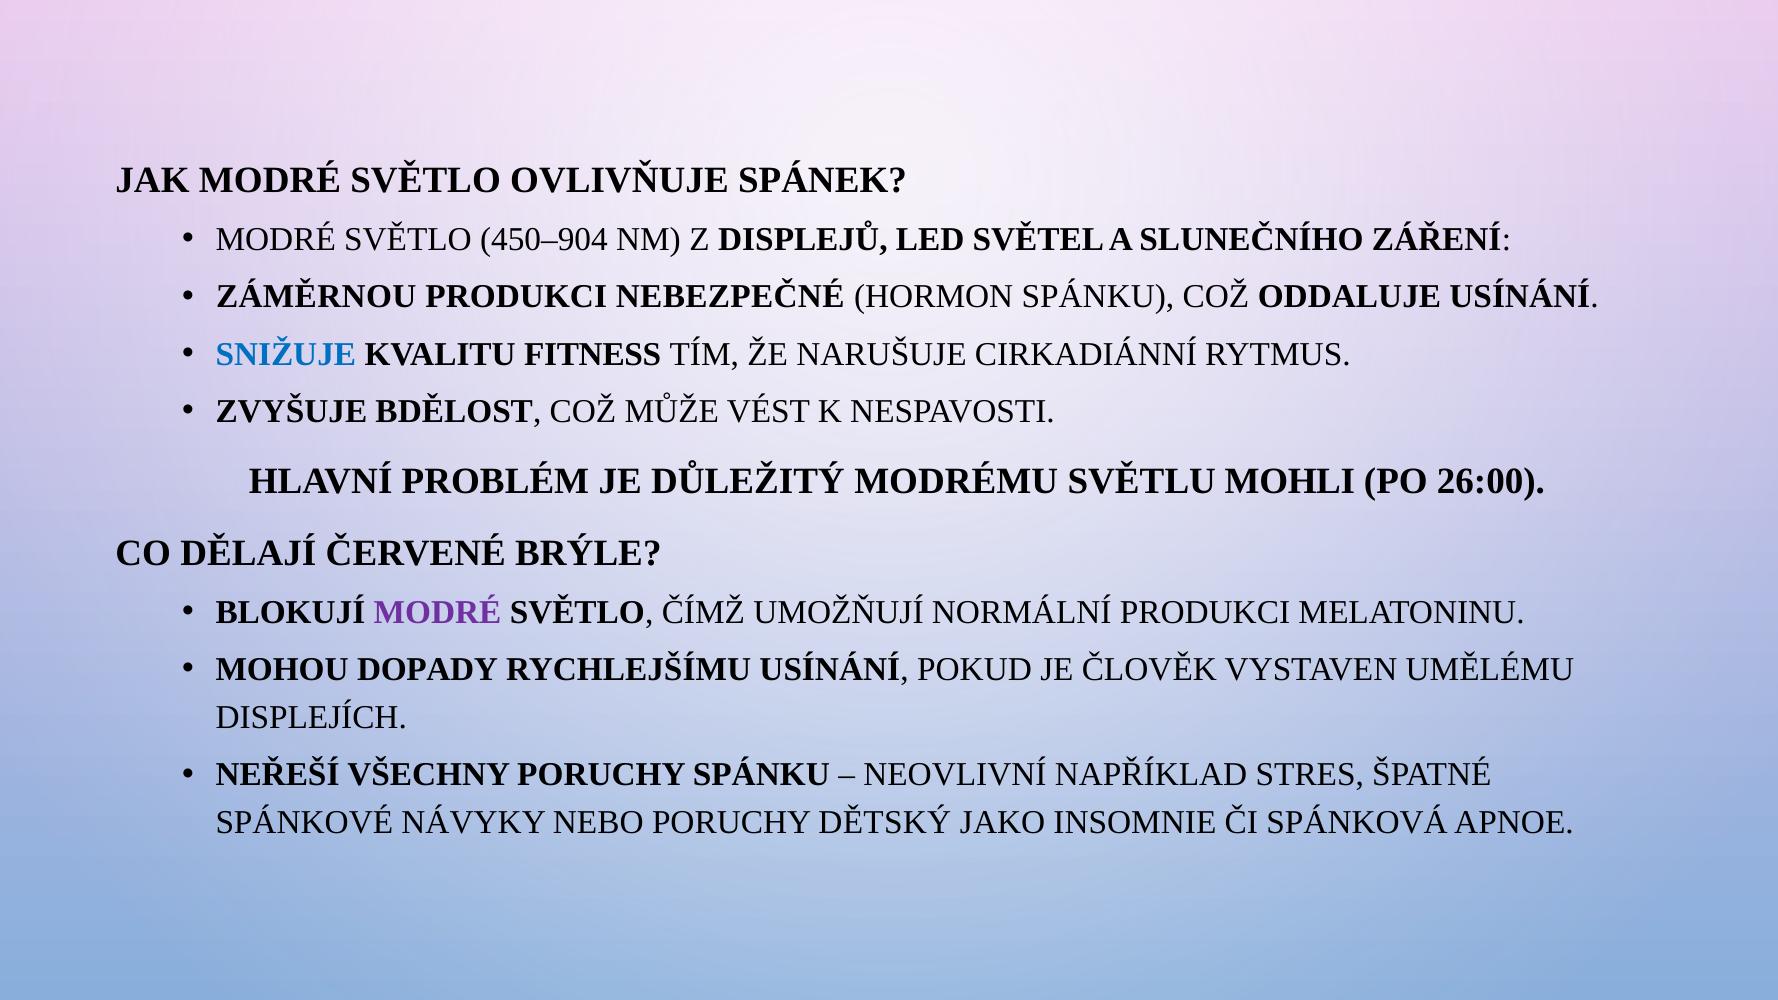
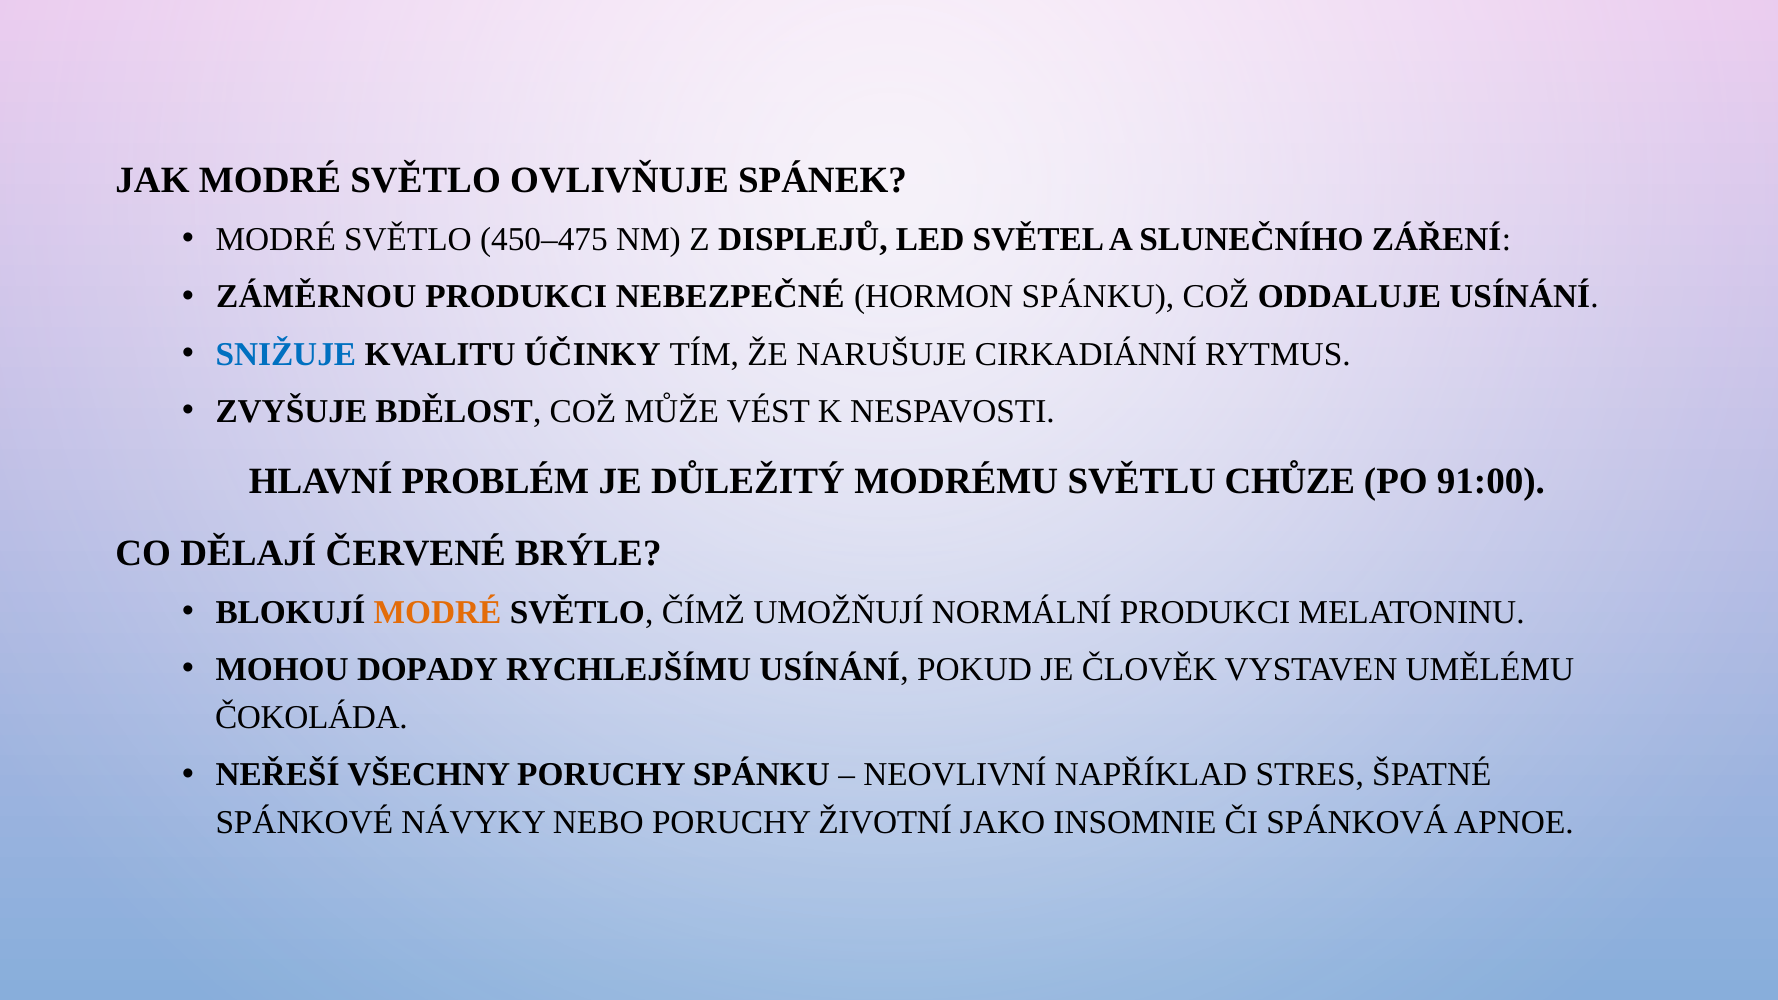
450–904: 450–904 -> 450–475
FITNESS: FITNESS -> ÚČINKY
MOHLI: MOHLI -> CHŮZE
26:00: 26:00 -> 91:00
MODRÉ at (438, 613) colour: purple -> orange
DISPLEJÍCH: DISPLEJÍCH -> ČOKOLÁDA
DĚTSKÝ: DĚTSKÝ -> ŽIVOTNÍ
